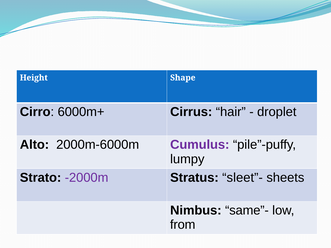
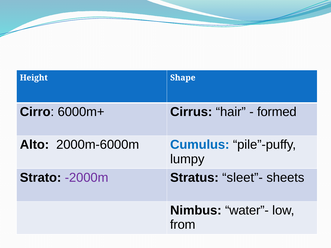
droplet: droplet -> formed
Cumulus colour: purple -> blue
same”-: same”- -> water”-
